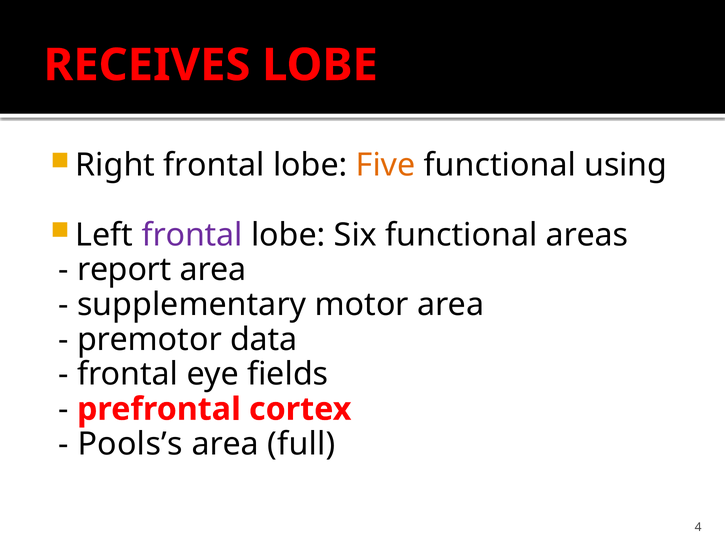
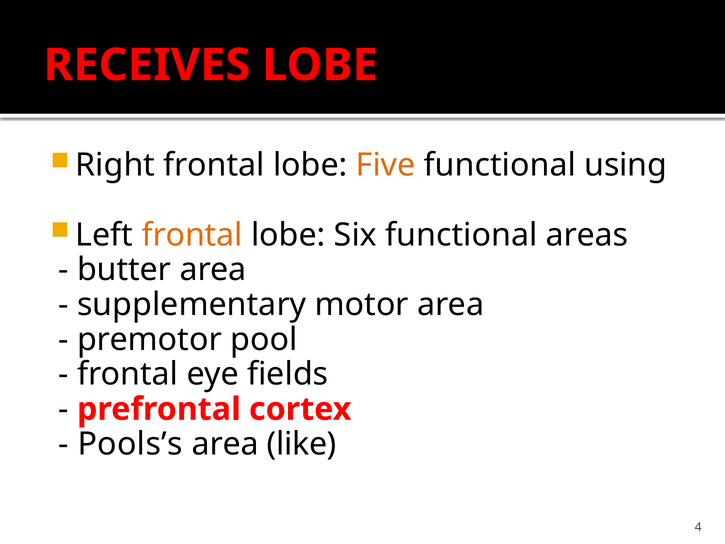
frontal at (192, 235) colour: purple -> orange
report: report -> butter
data: data -> pool
full: full -> like
